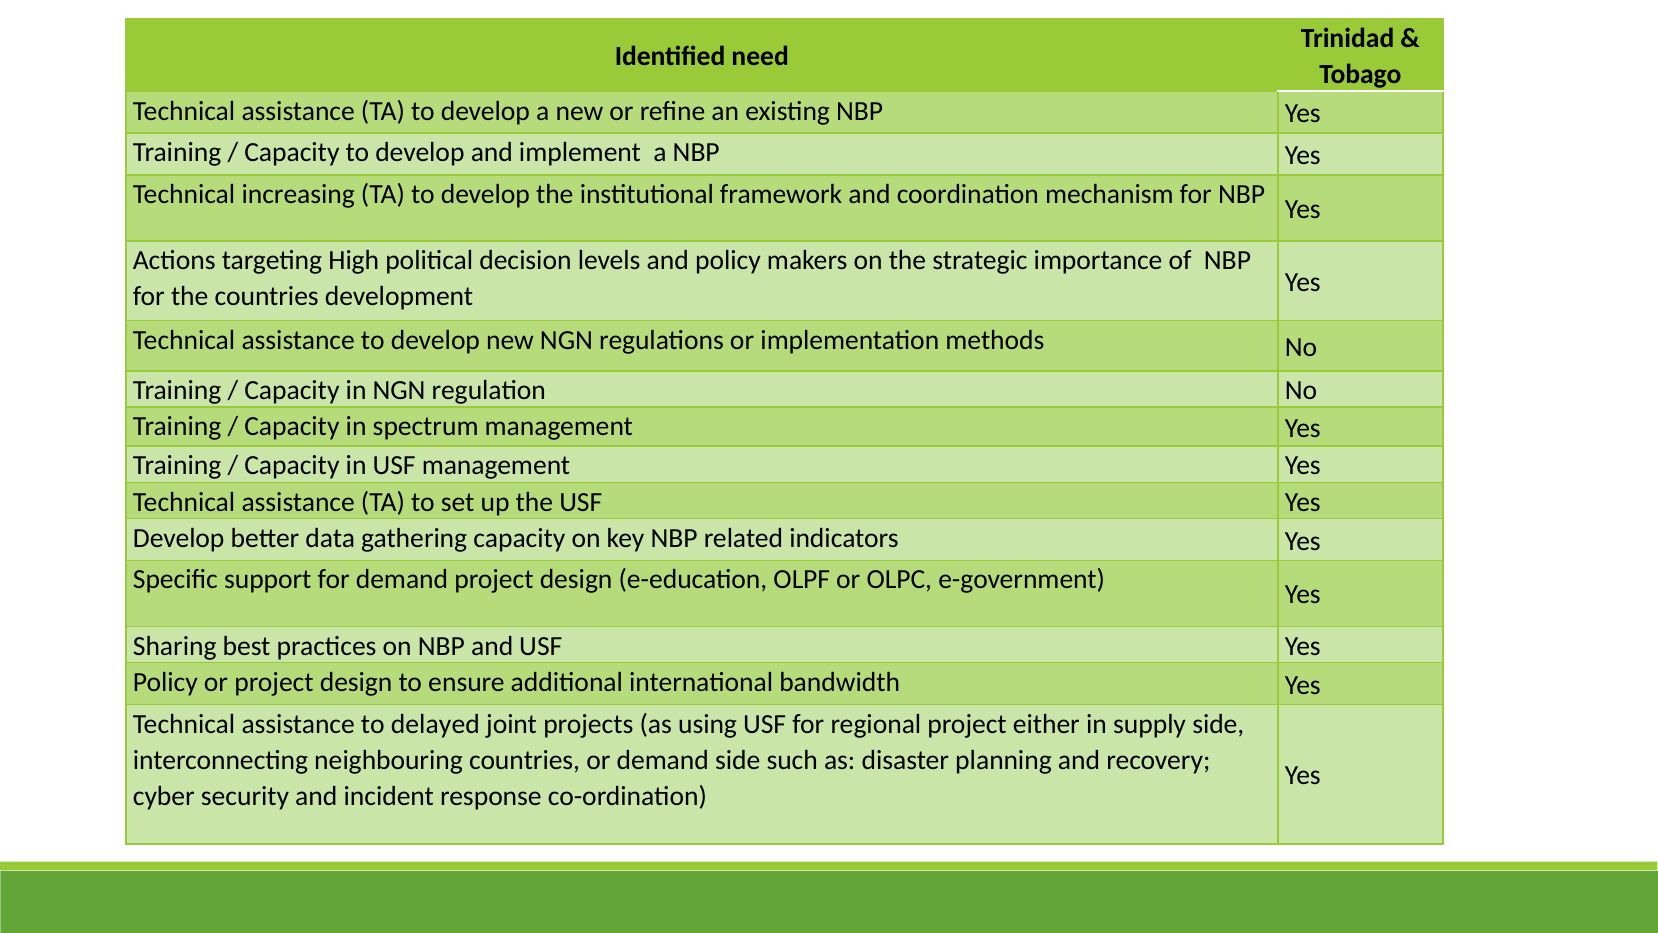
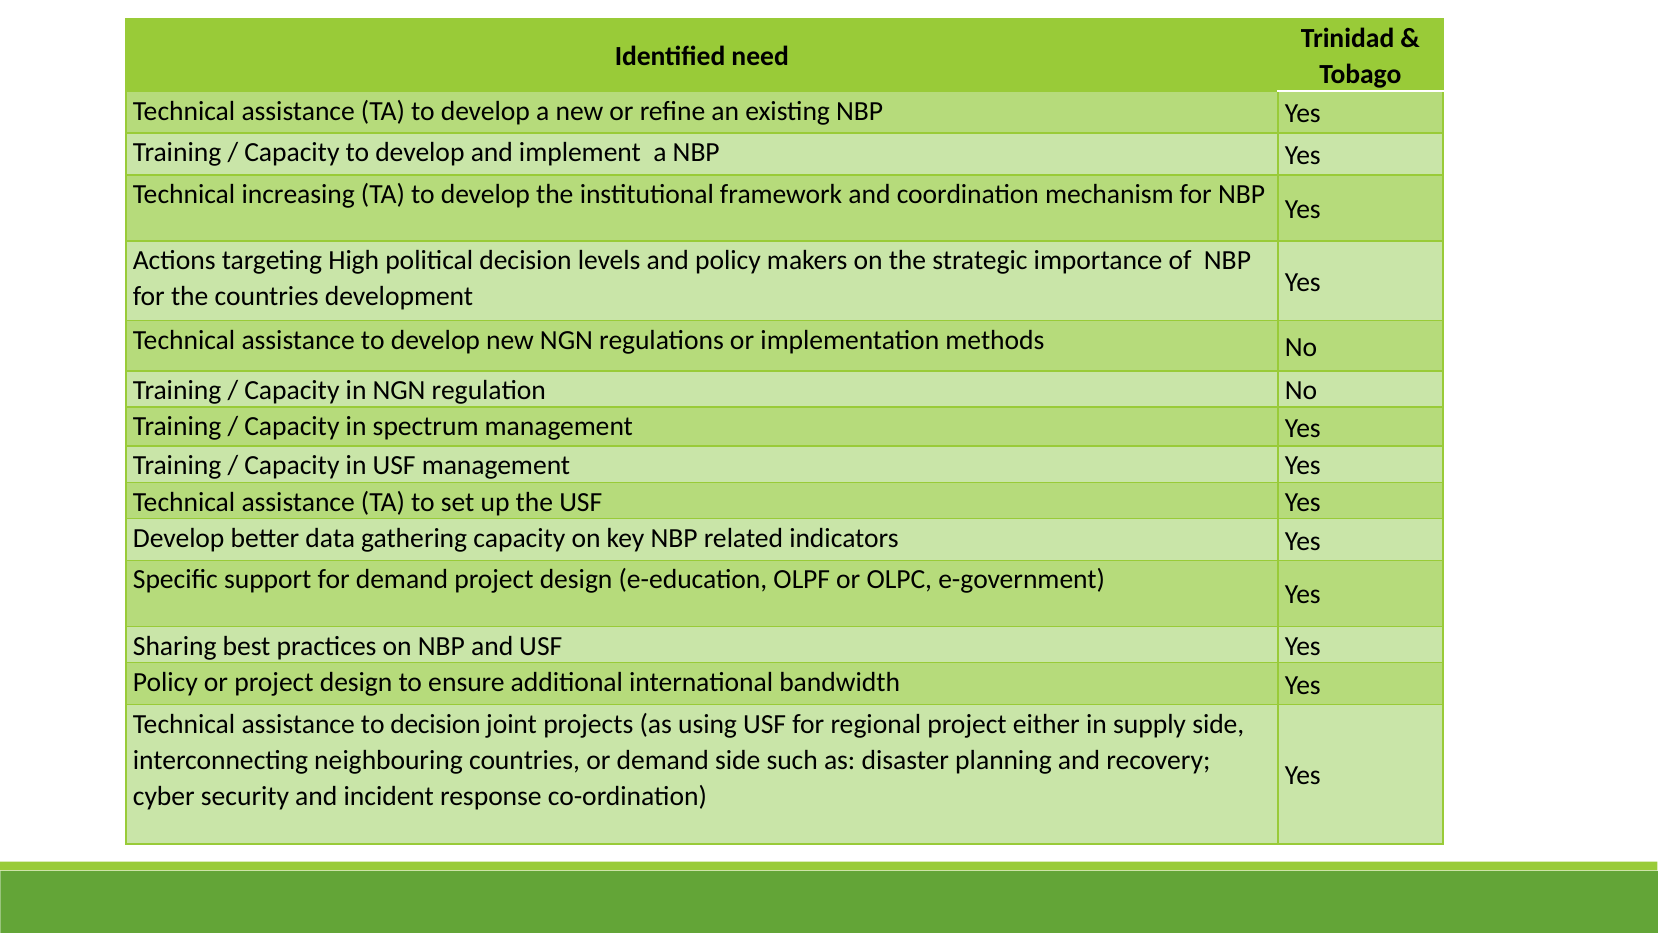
to delayed: delayed -> decision
